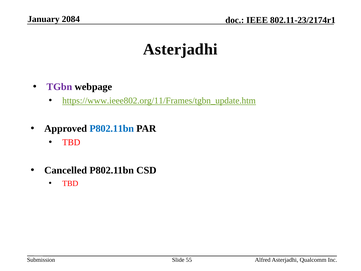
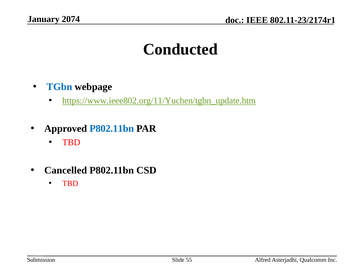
2084: 2084 -> 2074
Asterjadhi at (180, 49): Asterjadhi -> Conducted
TGbn colour: purple -> blue
https://www.ieee802.org/11/Frames/tgbn_update.htm: https://www.ieee802.org/11/Frames/tgbn_update.htm -> https://www.ieee802.org/11/Yuchen/tgbn_update.htm
